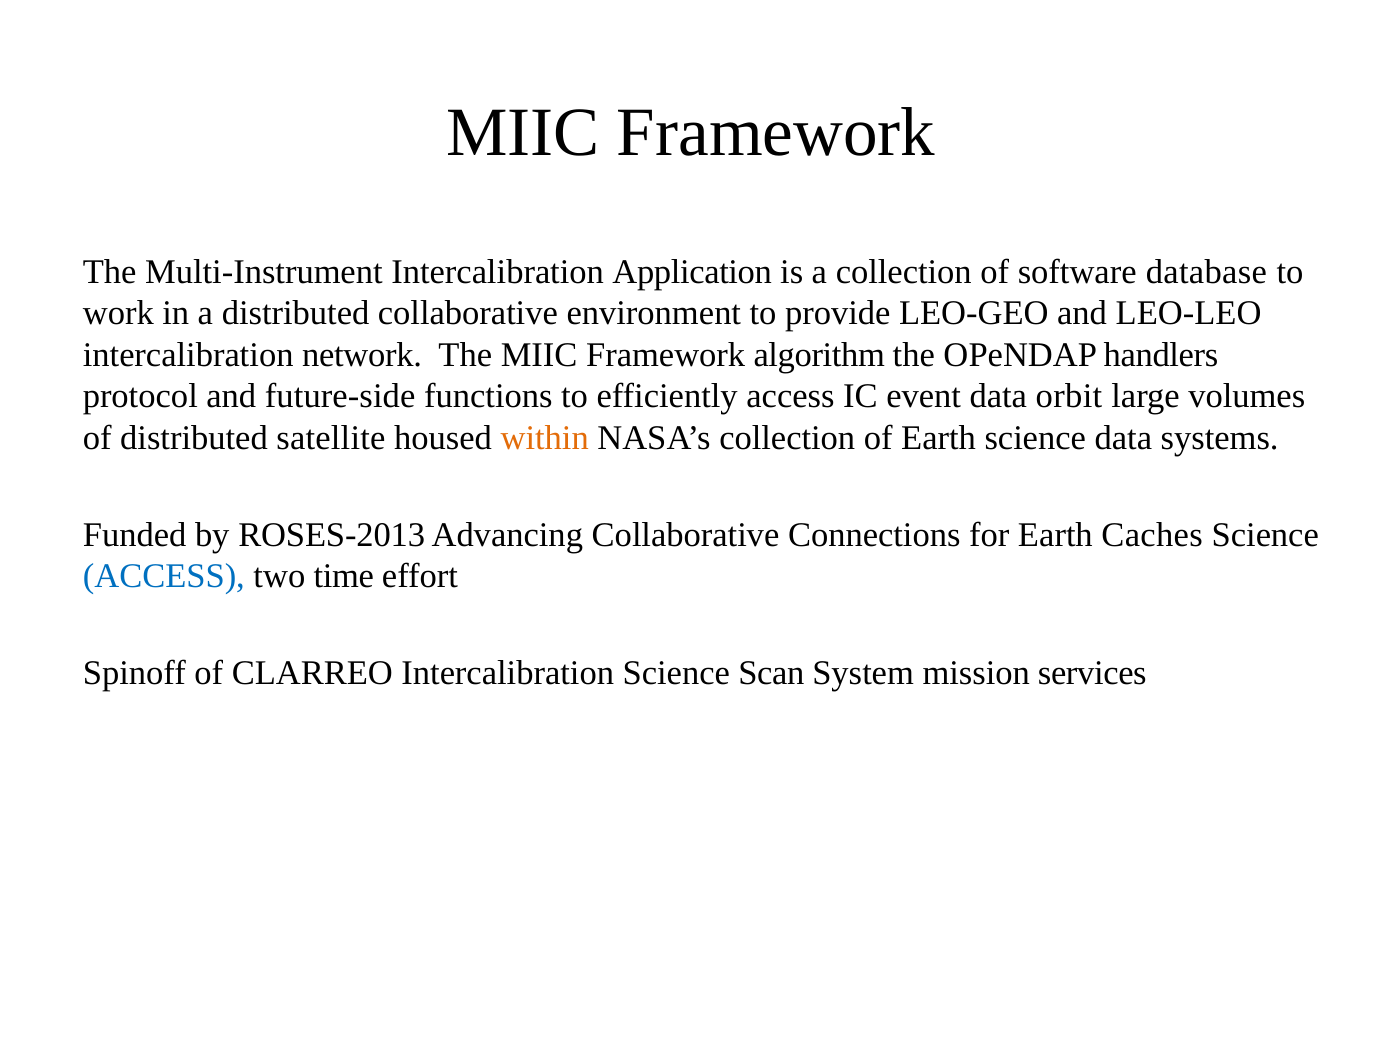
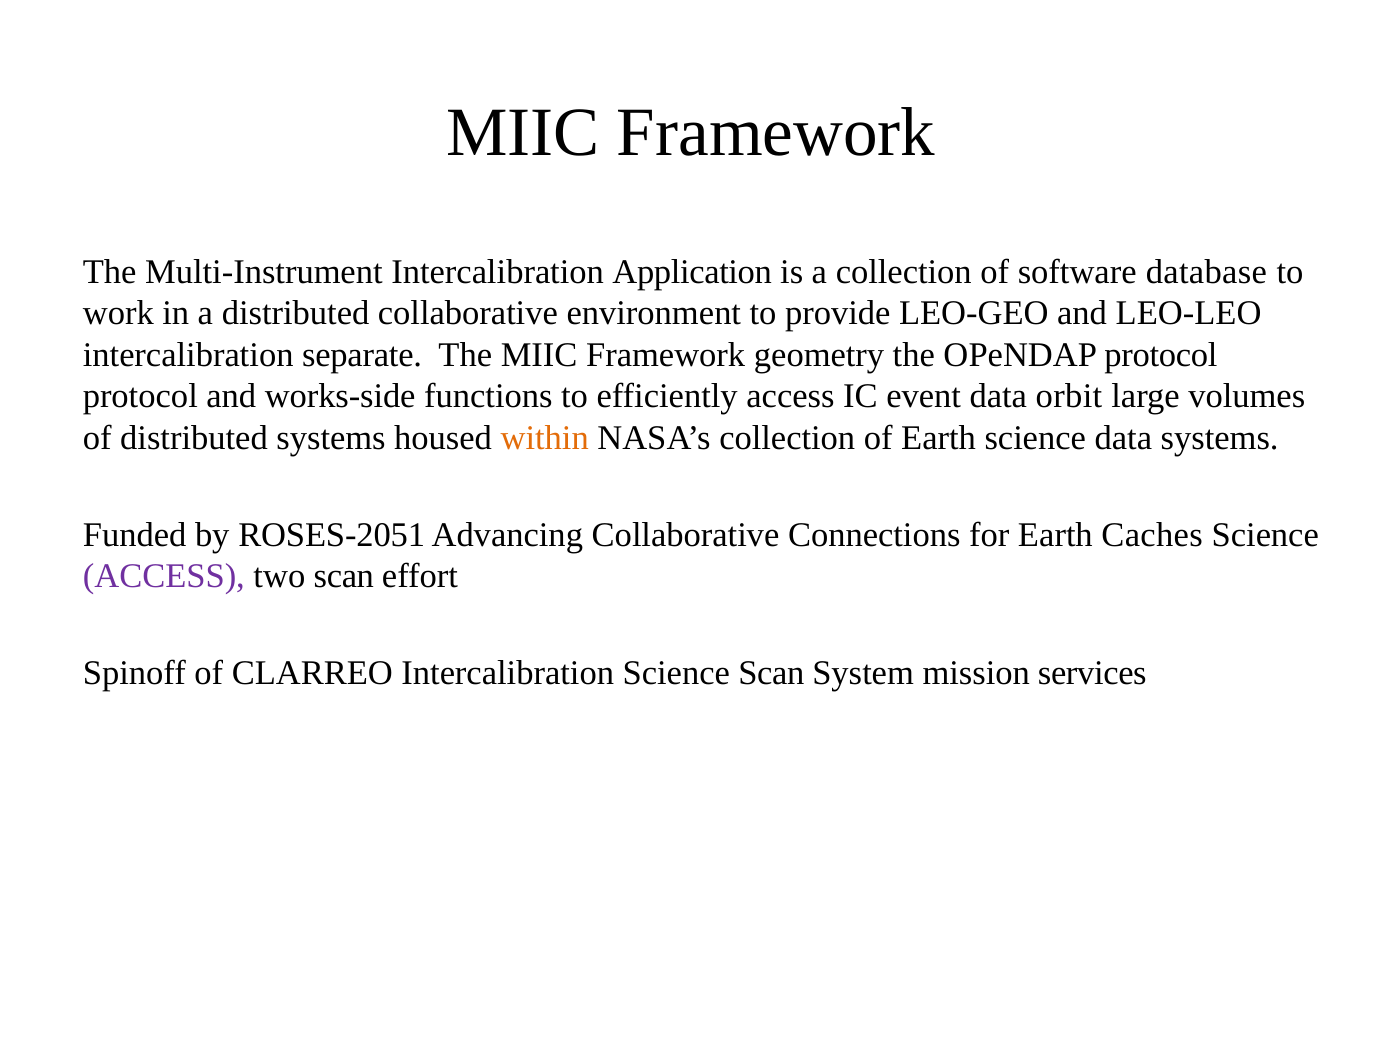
network: network -> separate
algorithm: algorithm -> geometry
OPeNDAP handlers: handlers -> protocol
future-side: future-side -> works-side
distributed satellite: satellite -> systems
ROSES-2013: ROSES-2013 -> ROSES-2051
ACCESS at (164, 576) colour: blue -> purple
two time: time -> scan
